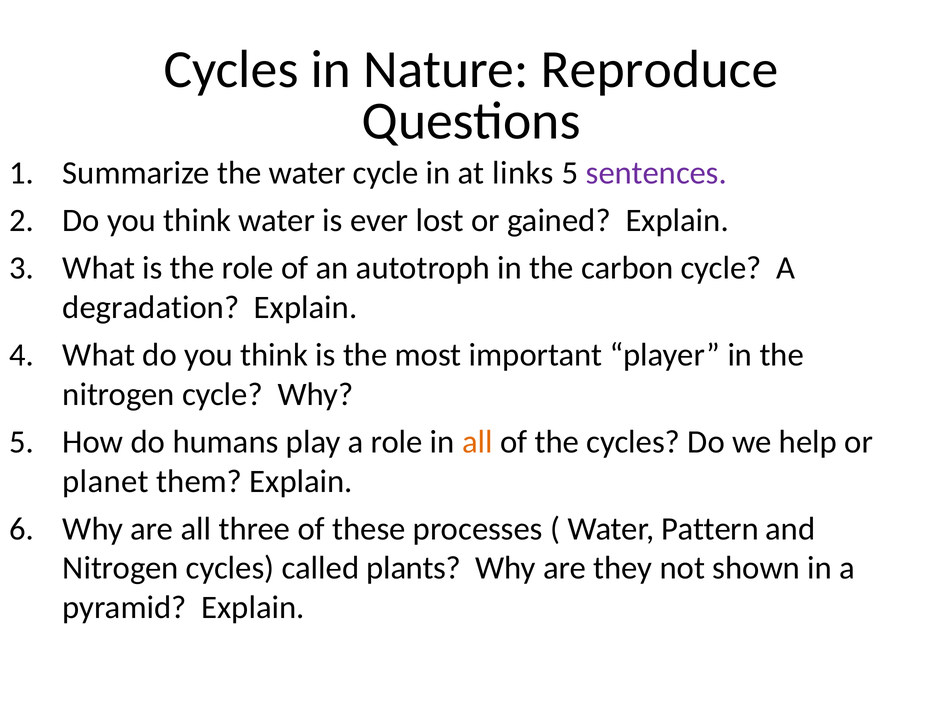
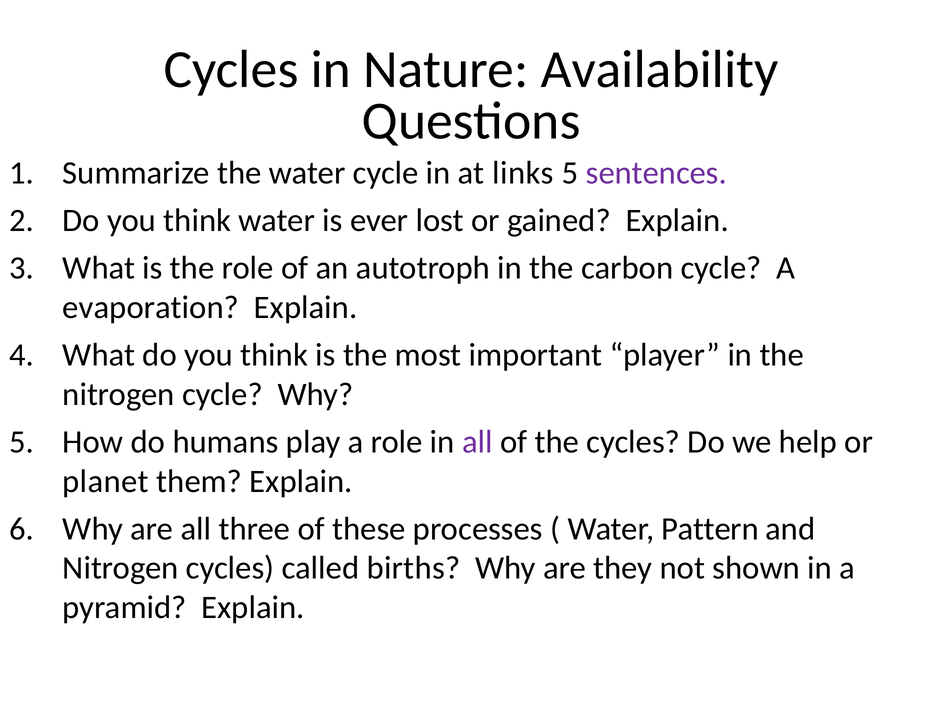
Reproduce: Reproduce -> Availability
degradation: degradation -> evaporation
all at (477, 442) colour: orange -> purple
plants: plants -> births
